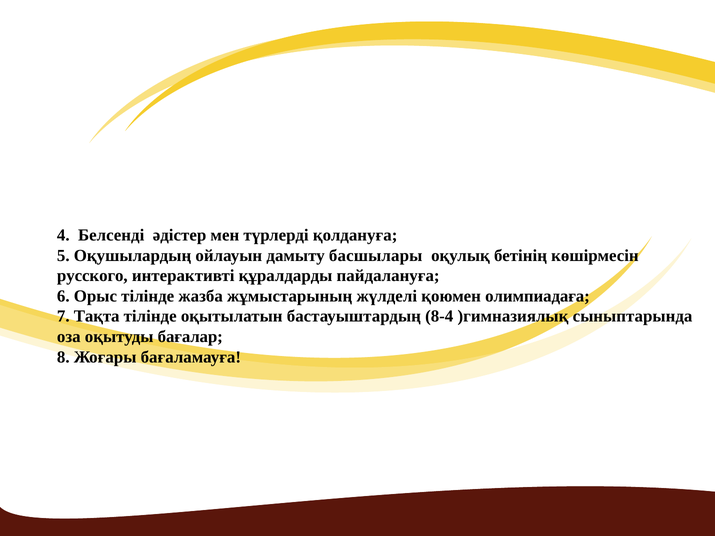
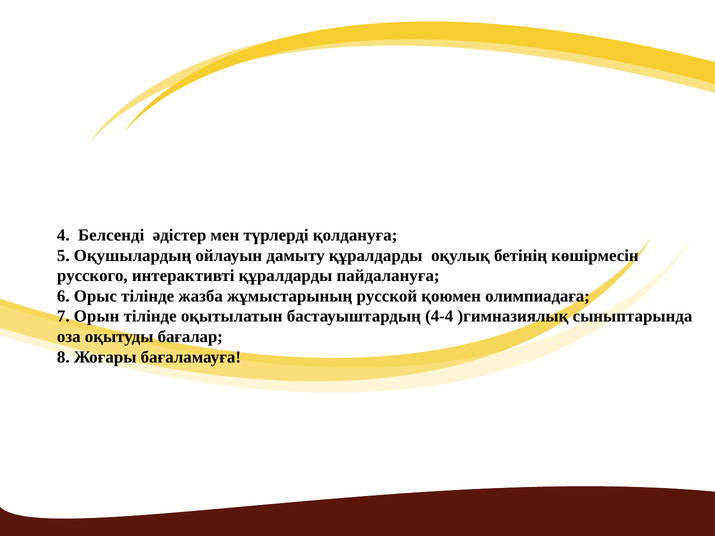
дамыту басшылары: басшылары -> құралдарды
жүлделі: жүлделі -> русской
Тақта: Тақта -> Орын
8-4: 8-4 -> 4-4
